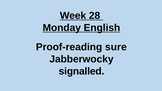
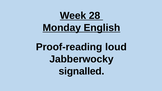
sure: sure -> loud
